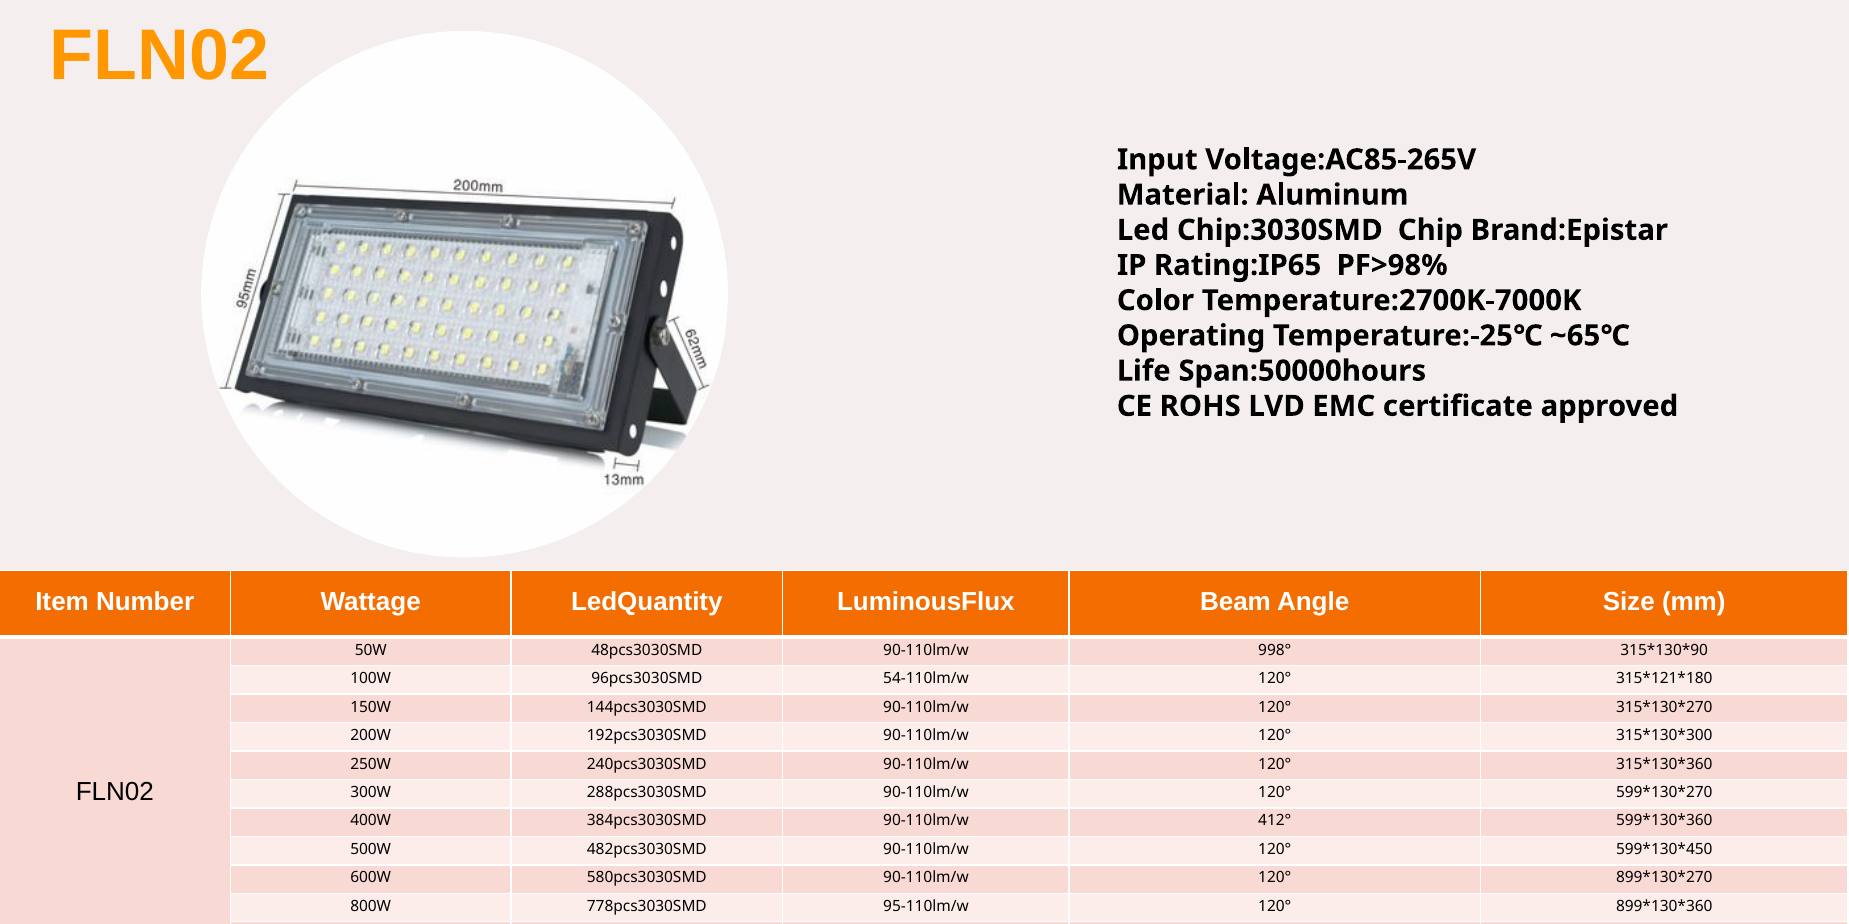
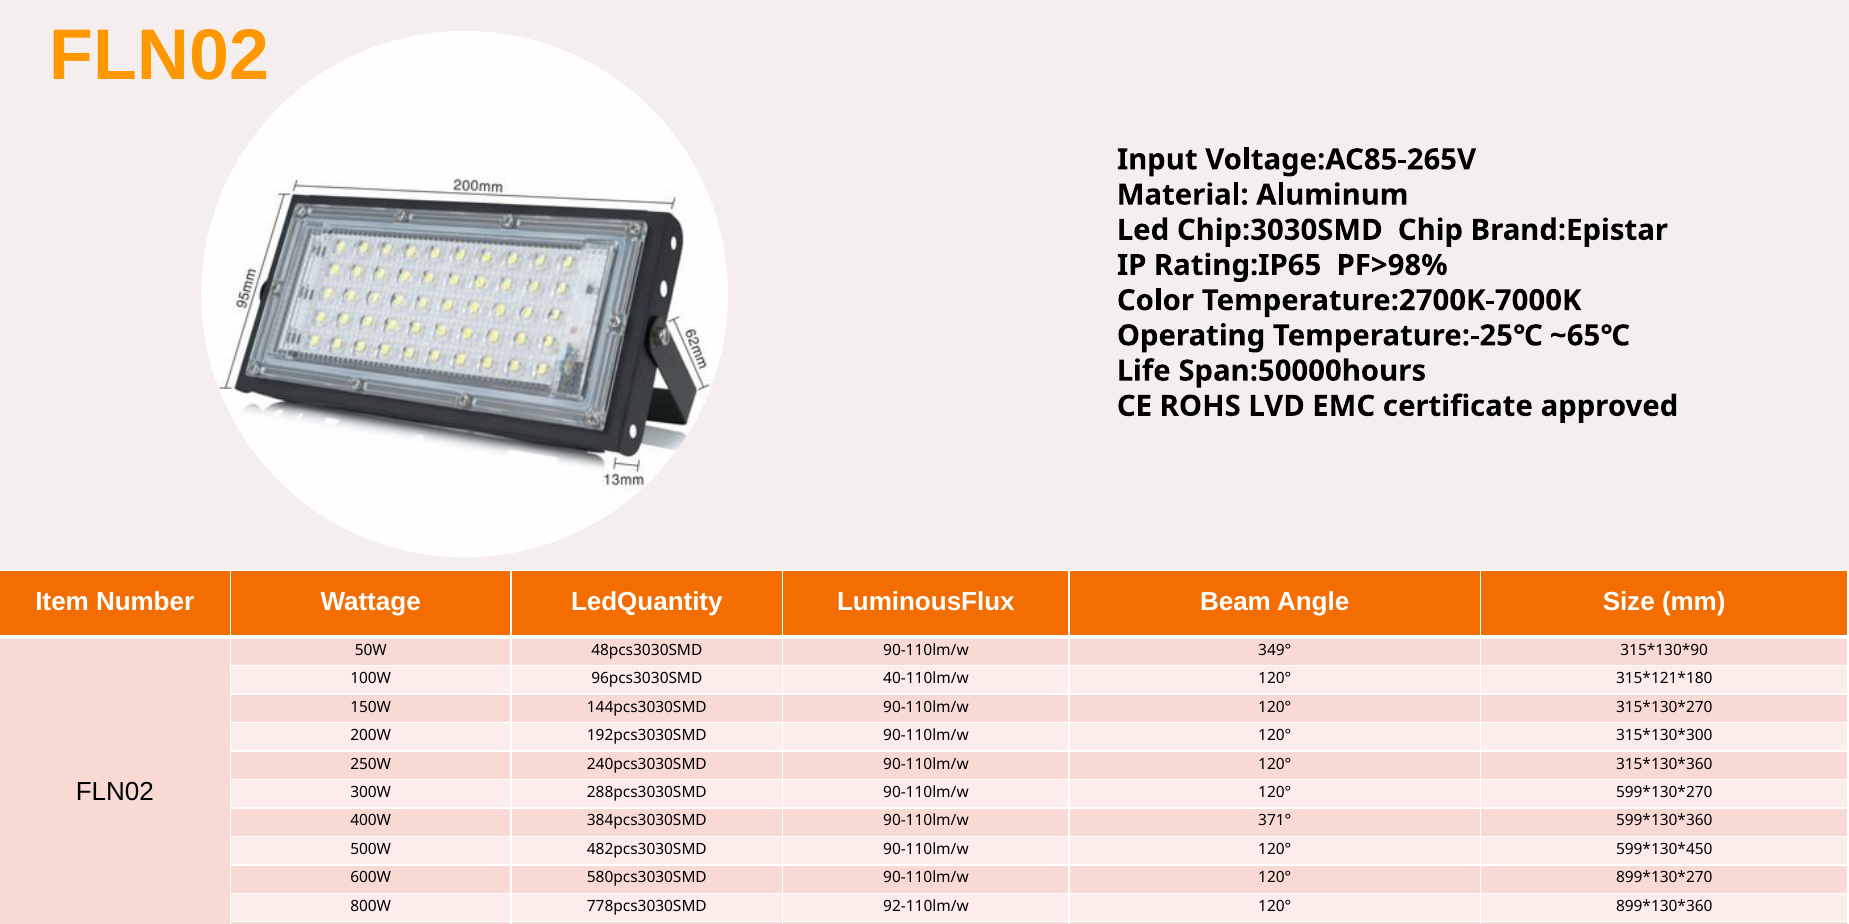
998°: 998° -> 349°
54-110lm/w: 54-110lm/w -> 40-110lm/w
412°: 412° -> 371°
95-110lm/w: 95-110lm/w -> 92-110lm/w
